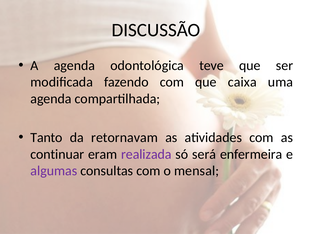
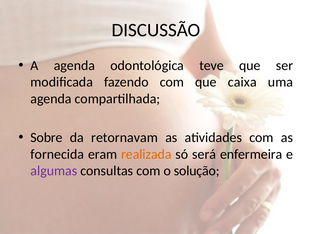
Tanto: Tanto -> Sobre
continuar: continuar -> fornecida
realizada colour: purple -> orange
mensal: mensal -> solução
